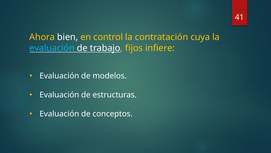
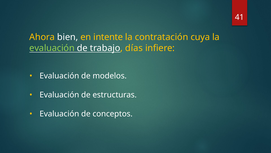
control: control -> intente
evaluación at (52, 48) colour: light blue -> light green
fijos: fijos -> días
